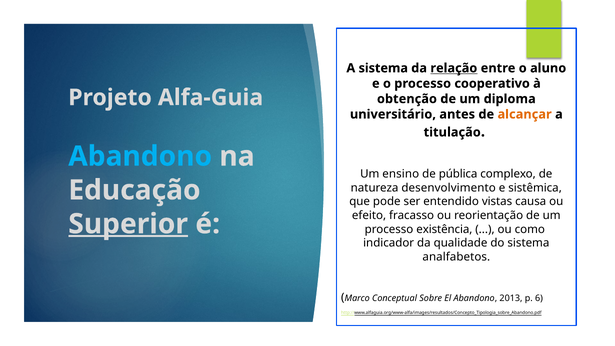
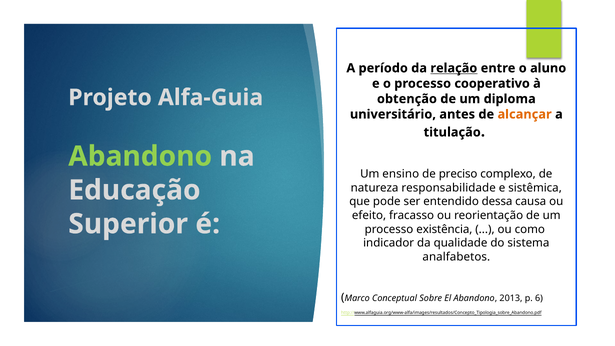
A sistema: sistema -> período
Abandono at (140, 156) colour: light blue -> light green
pública: pública -> preciso
desenvolvimento: desenvolvimento -> responsabilidade
vistas: vistas -> dessa
Superior underline: present -> none
